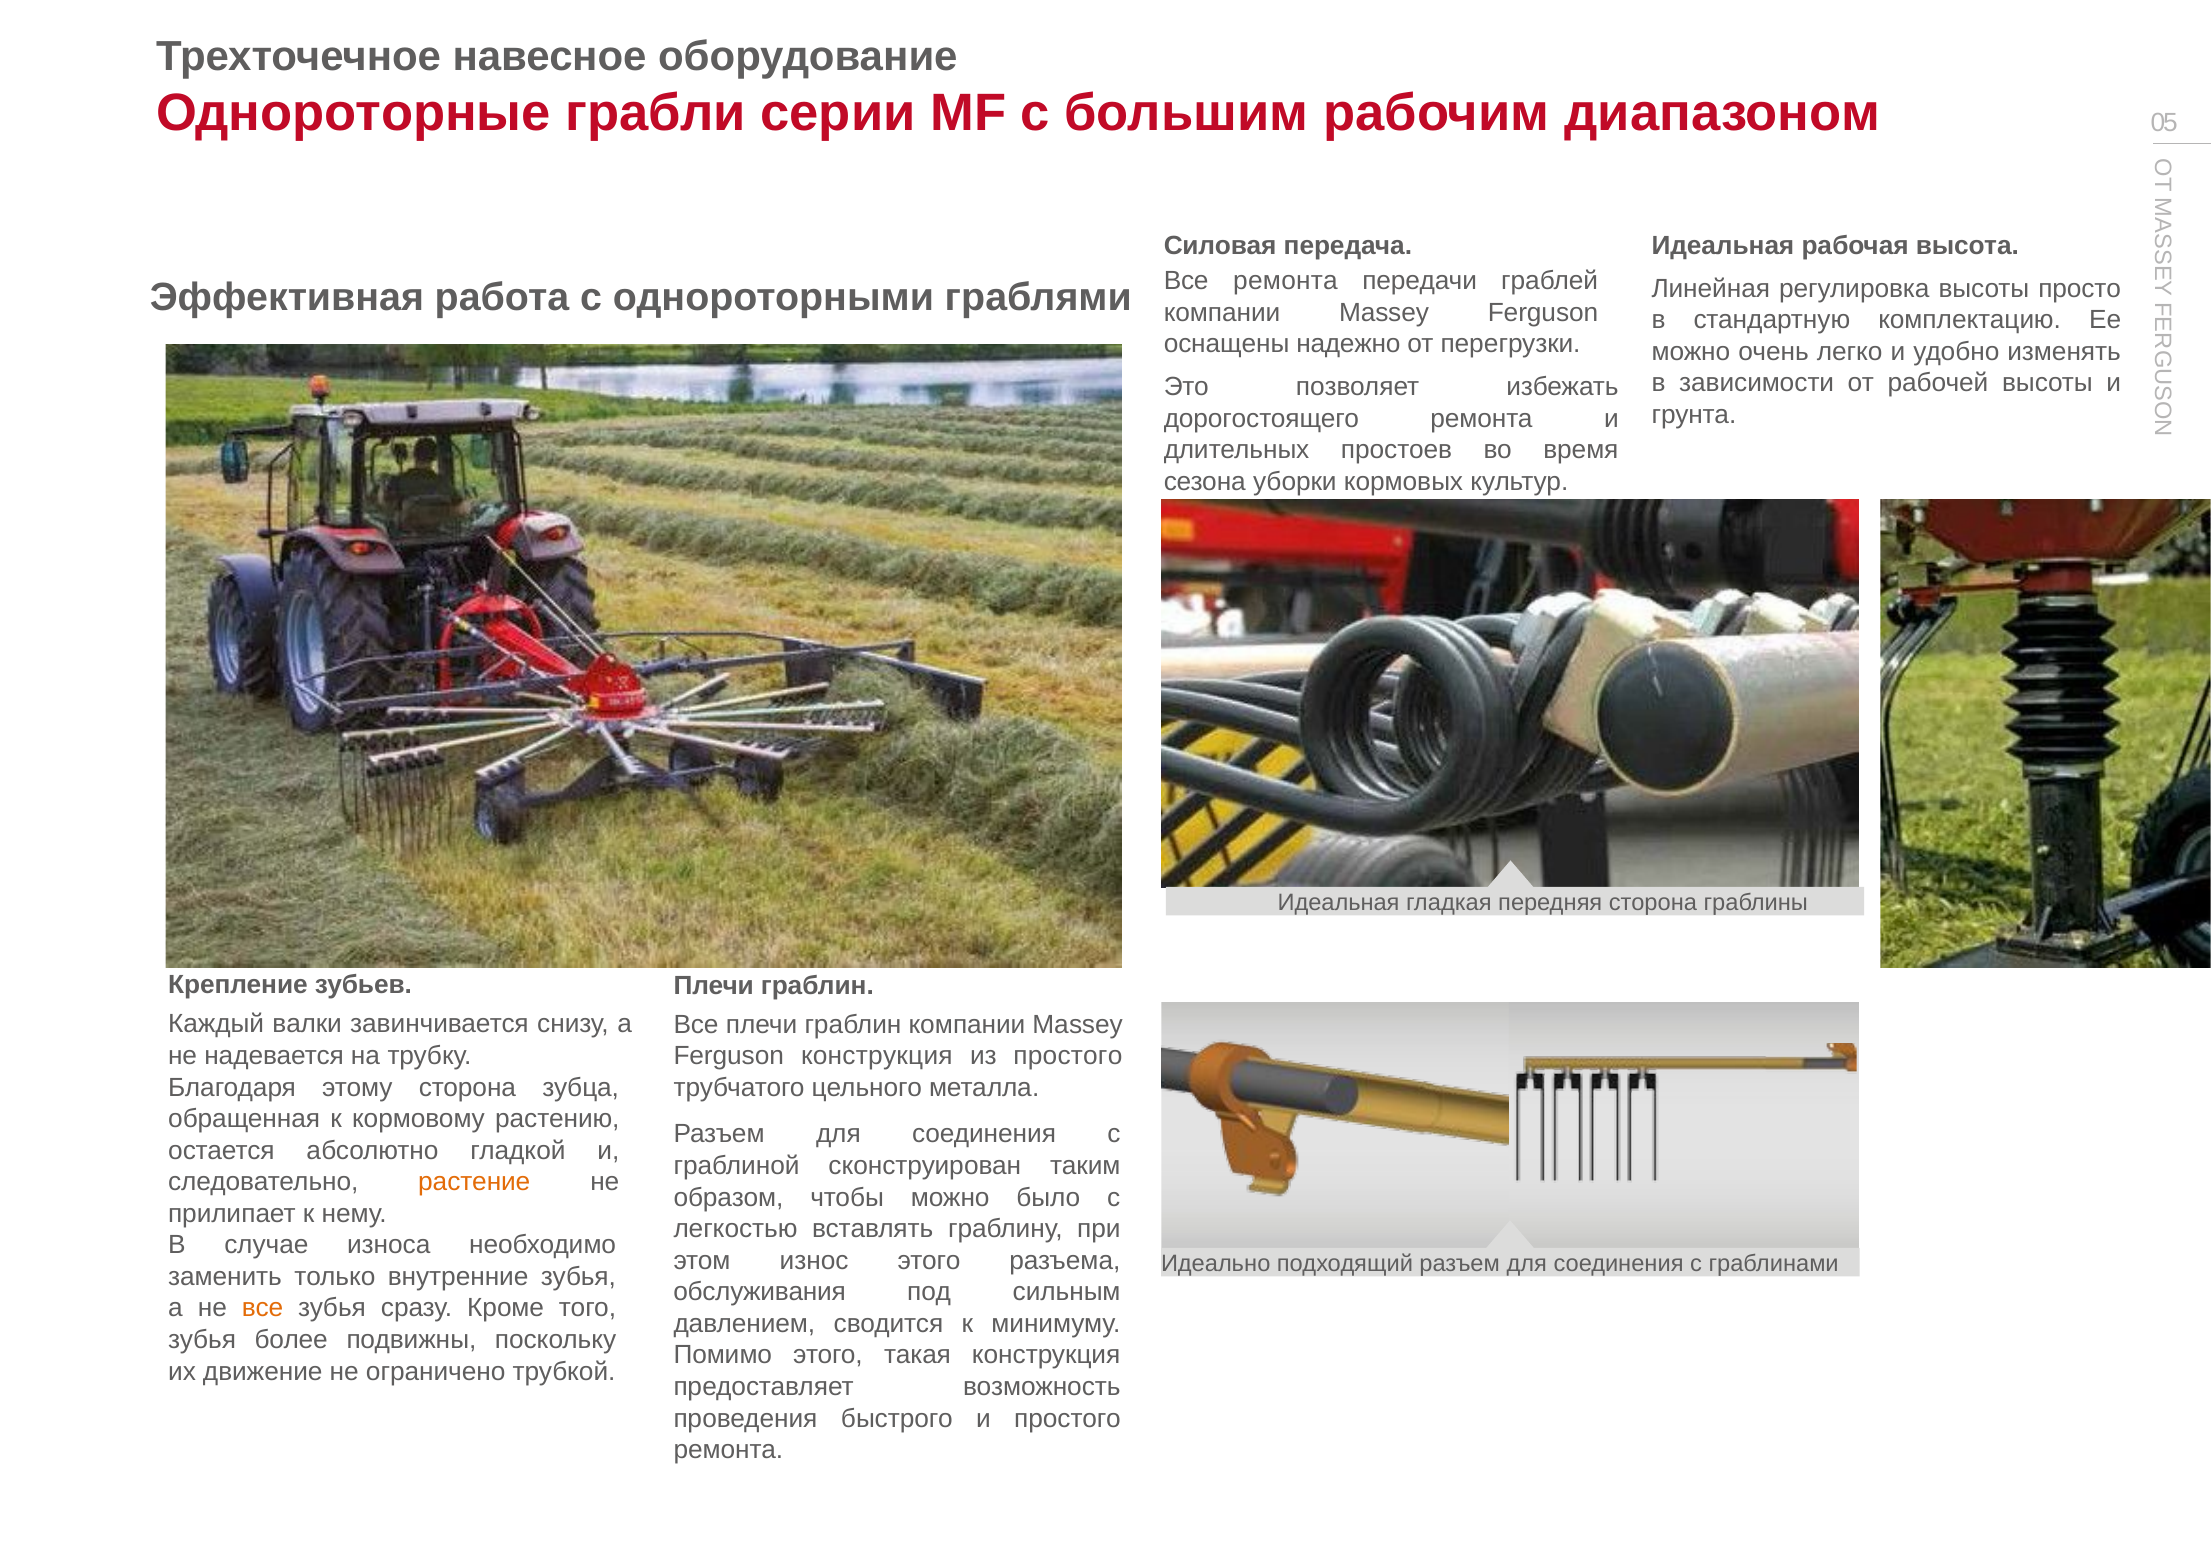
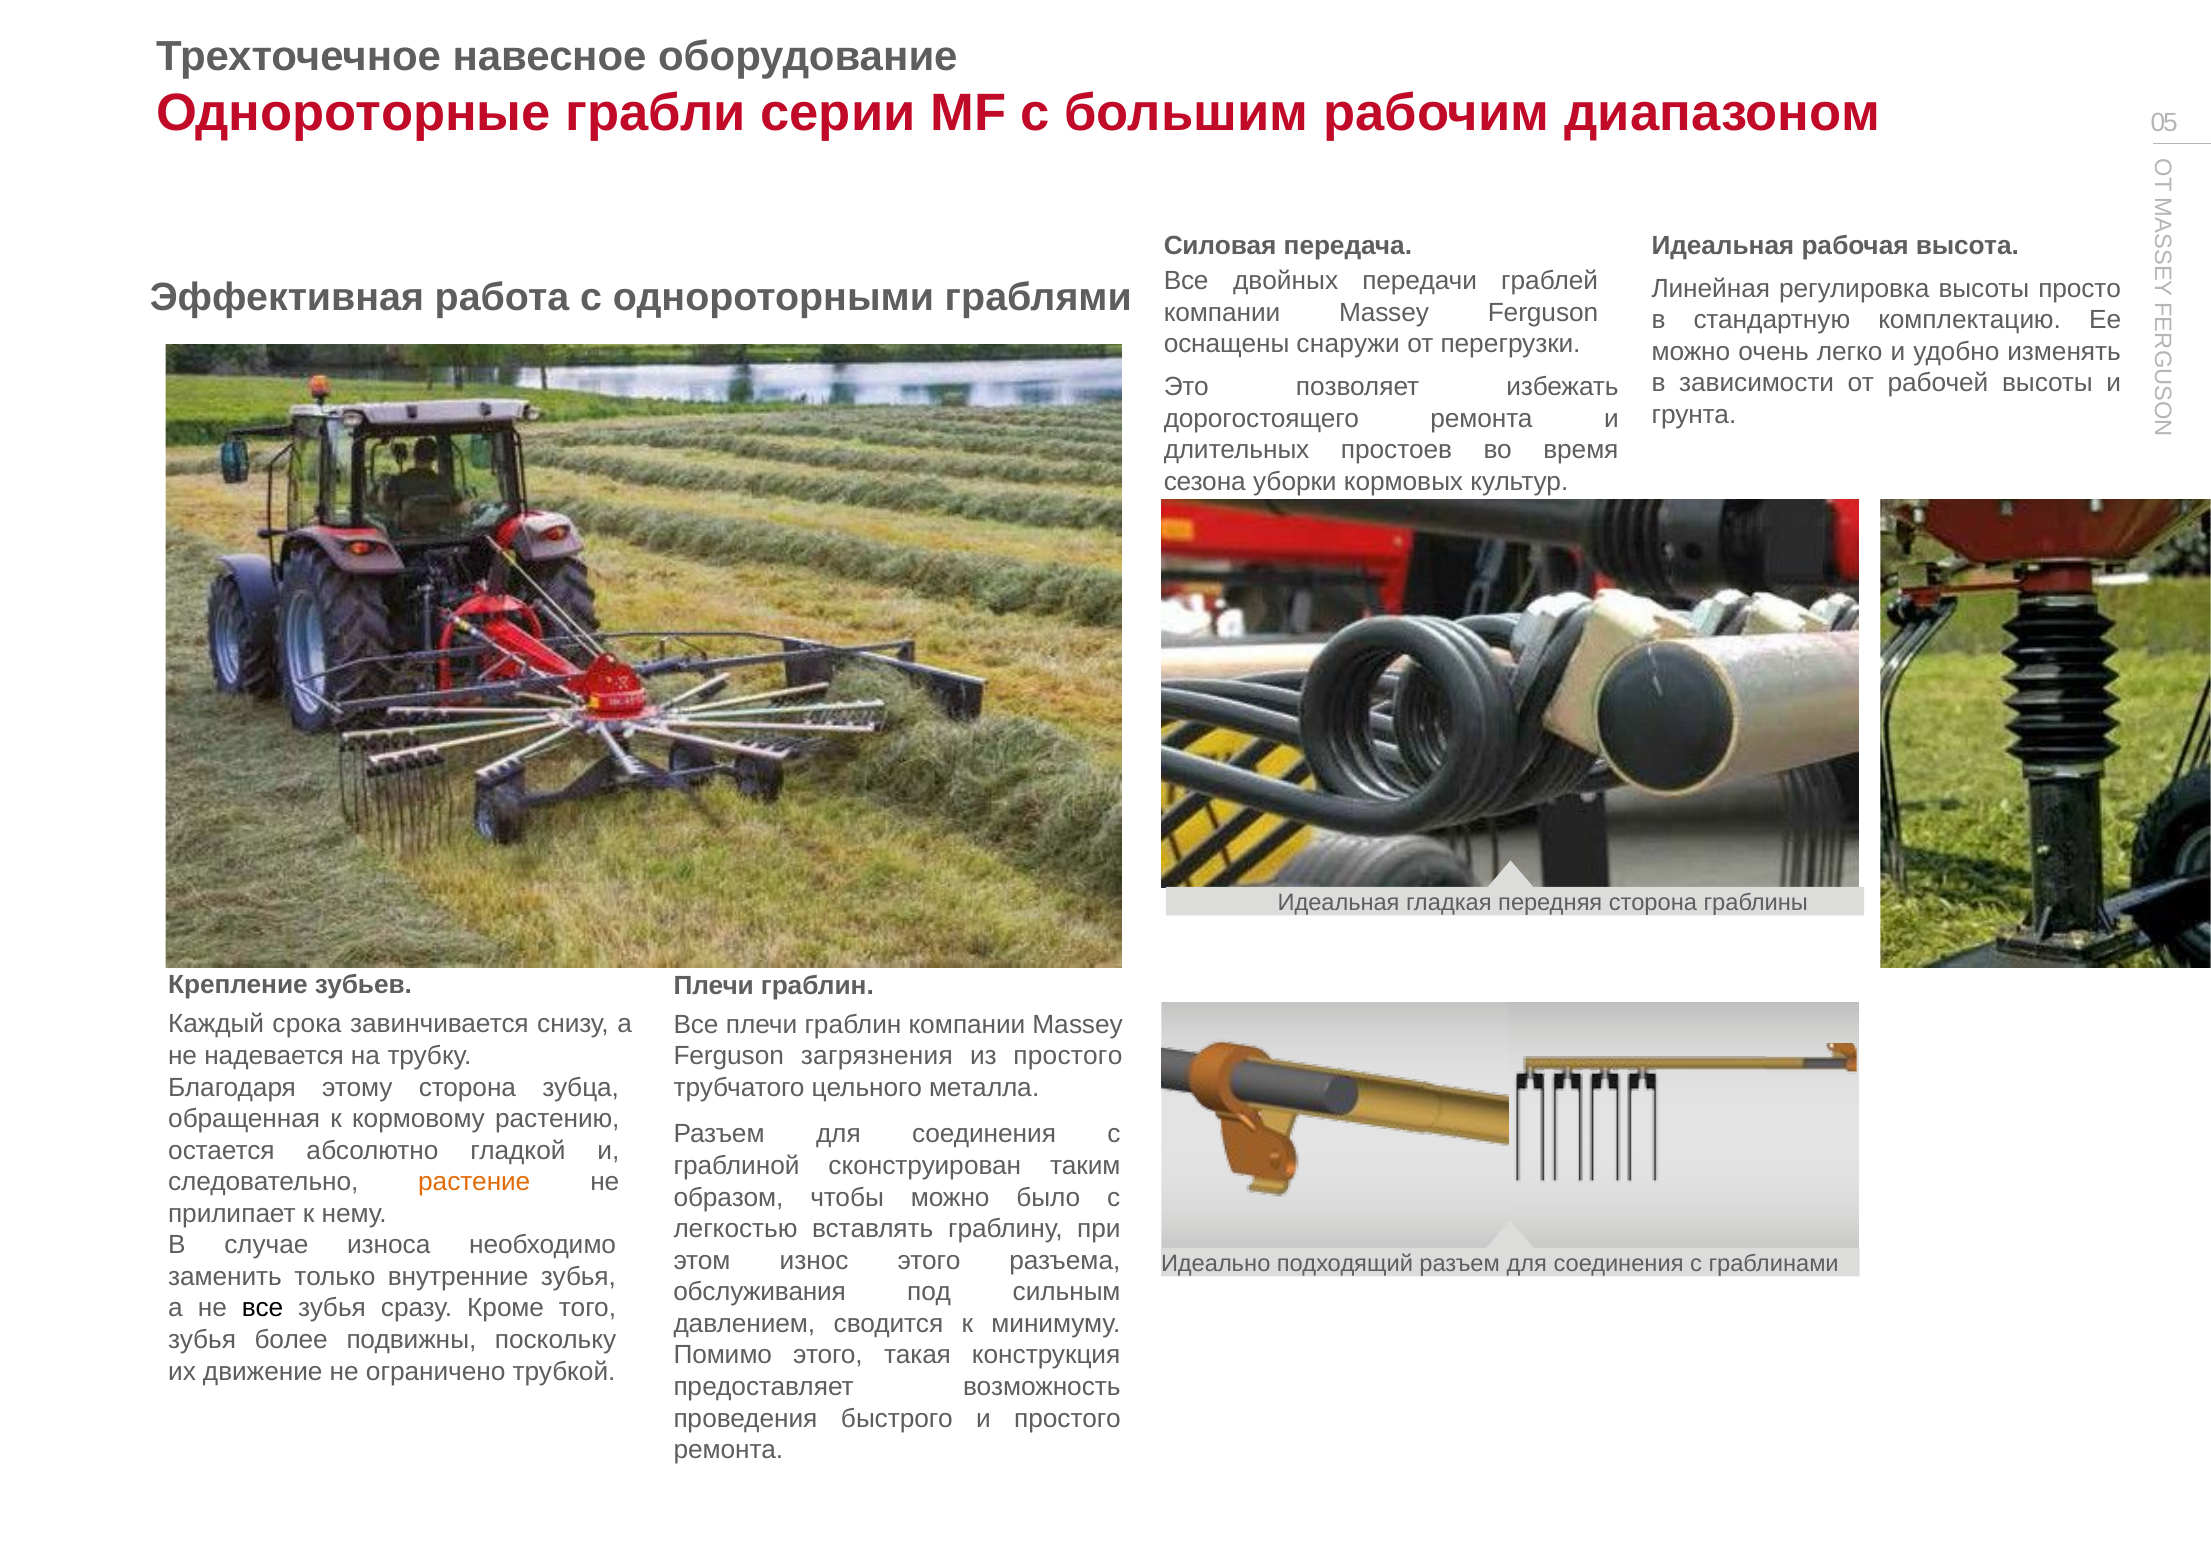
Все ремонта: ремонта -> двойных
надежно: надежно -> снаружи
валки: валки -> срока
Ferguson конструкция: конструкция -> загрязнения
все at (262, 1308) colour: orange -> black
